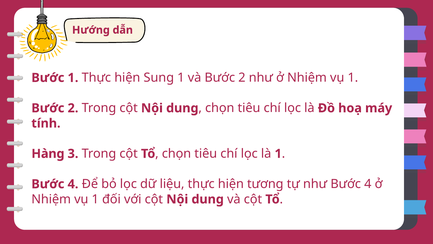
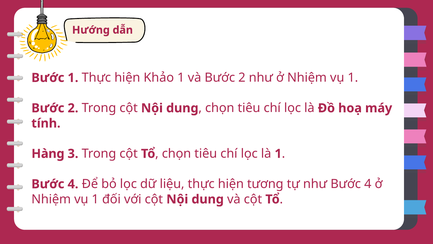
Sung: Sung -> Khảo
